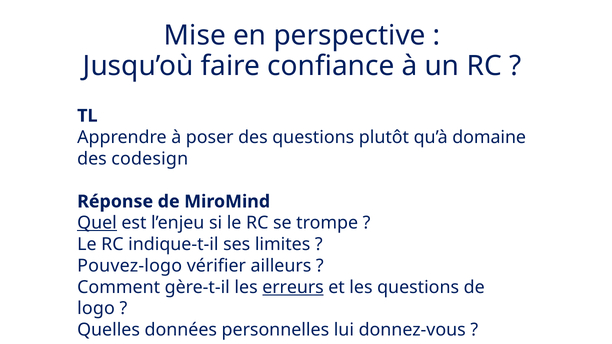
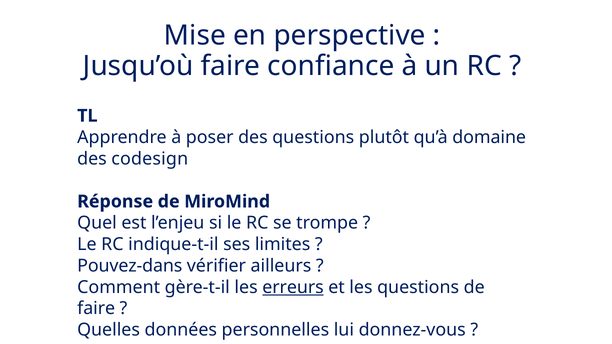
Quel underline: present -> none
Pouvez-logo: Pouvez-logo -> Pouvez-dans
logo at (96, 309): logo -> faire
